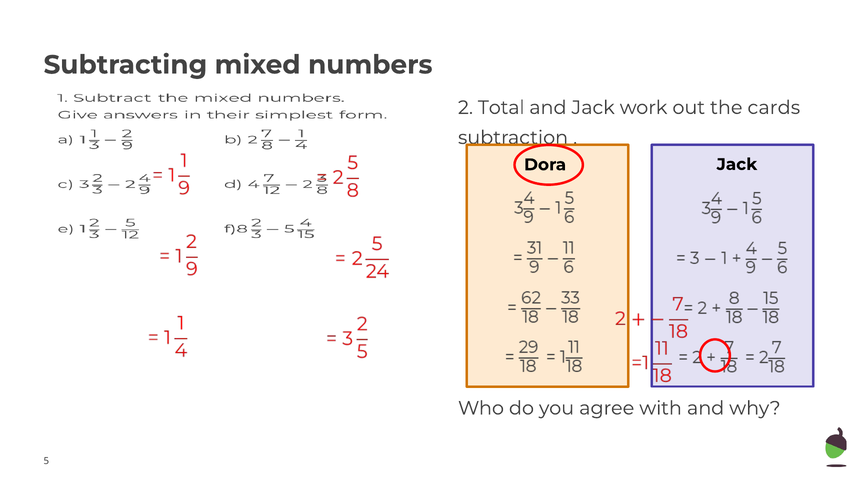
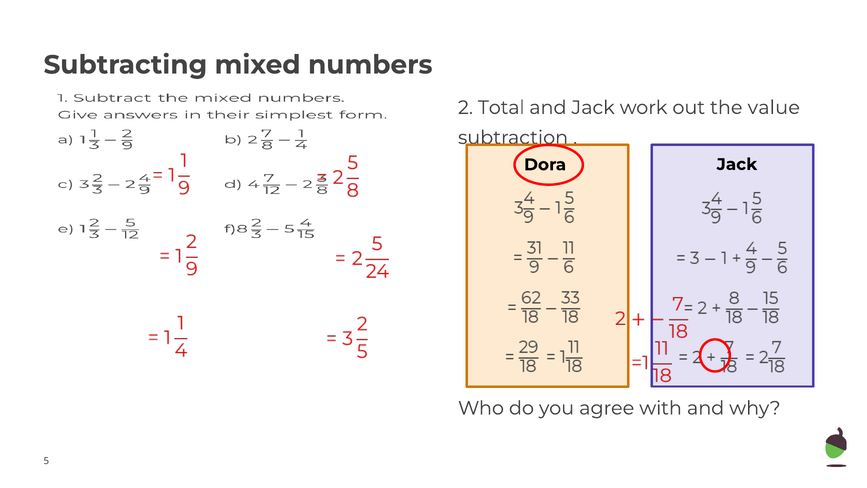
cards: cards -> value
